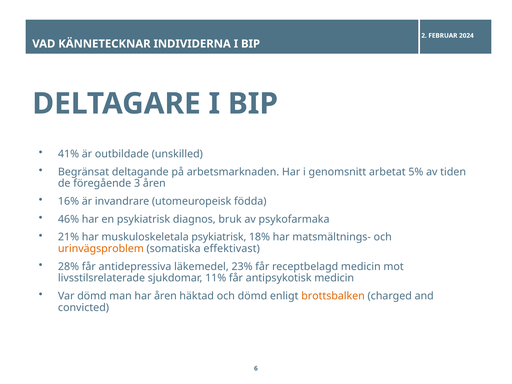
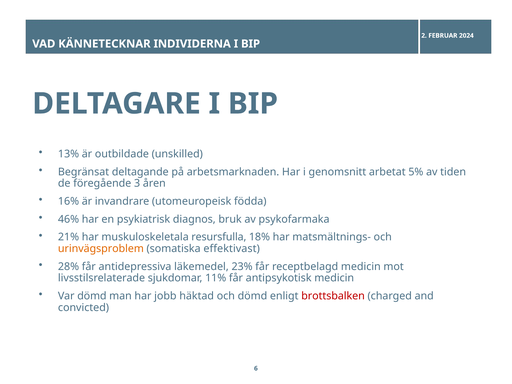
41%: 41% -> 13%
muskuloskeletala psykiatrisk: psykiatrisk -> resursfulla
har åren: åren -> jobb
brottsbalken colour: orange -> red
